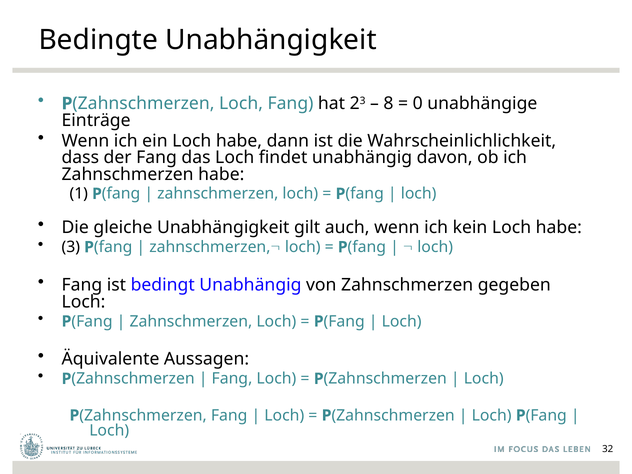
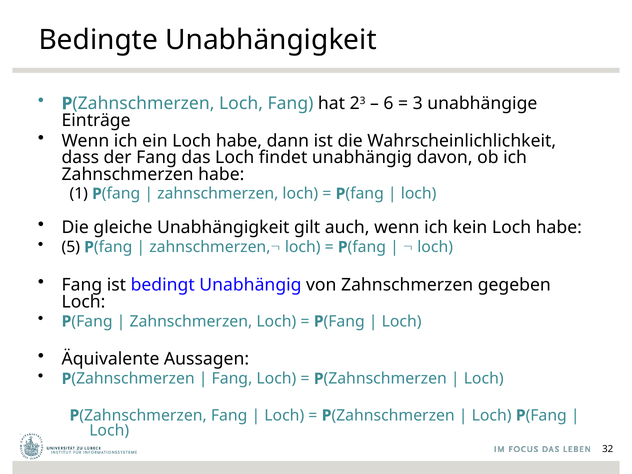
8: 8 -> 6
0: 0 -> 3
3: 3 -> 5
